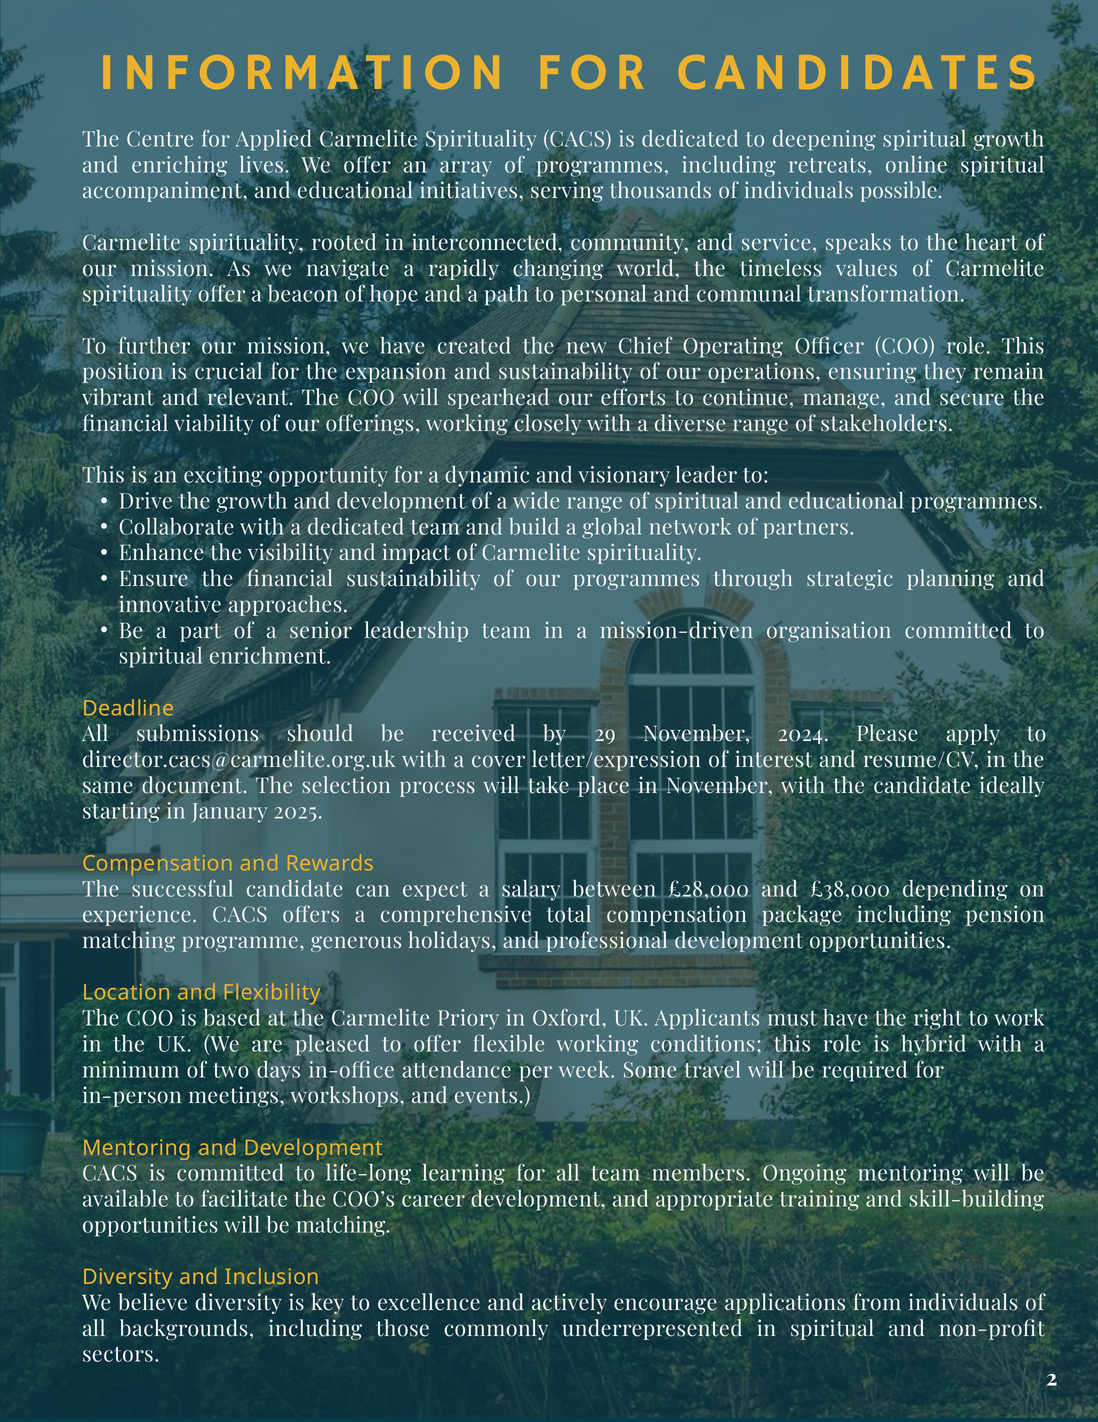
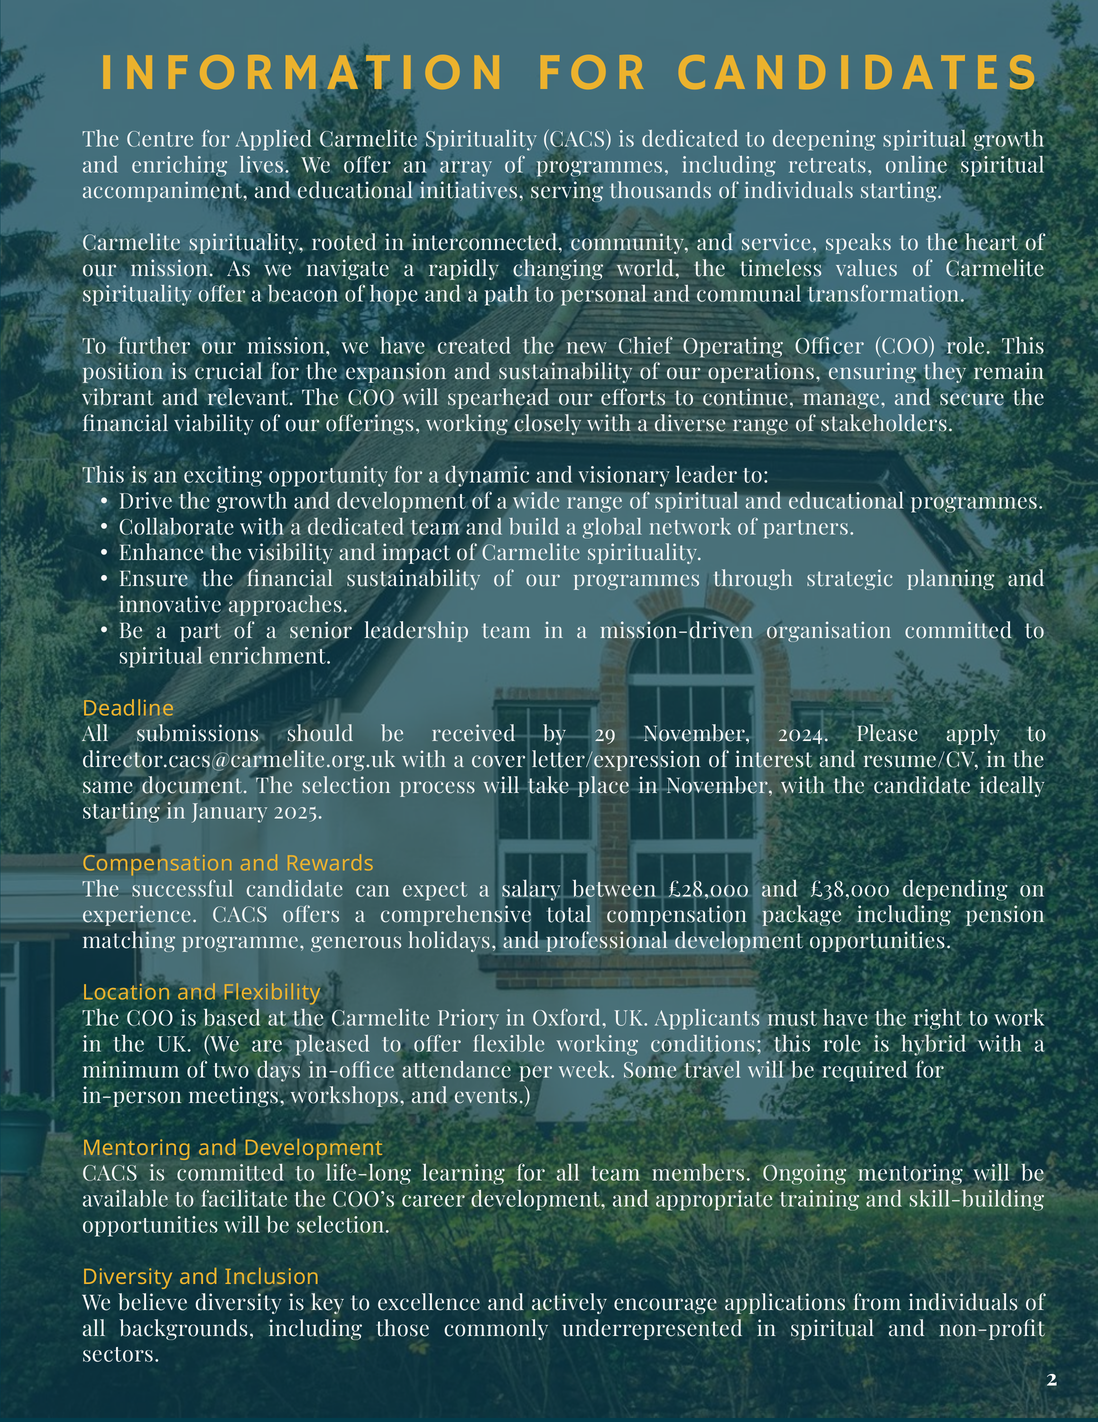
individuals possible: possible -> starting
be matching: matching -> selection
